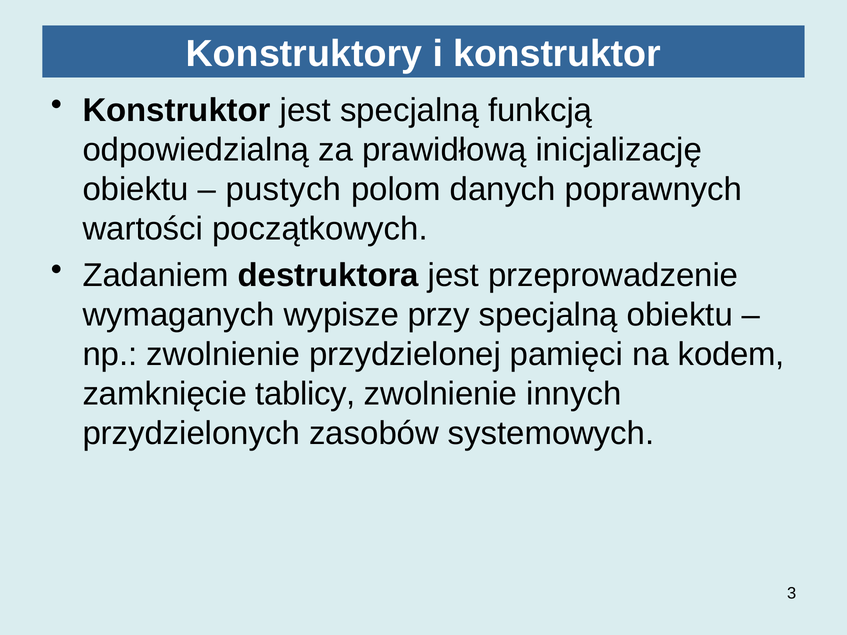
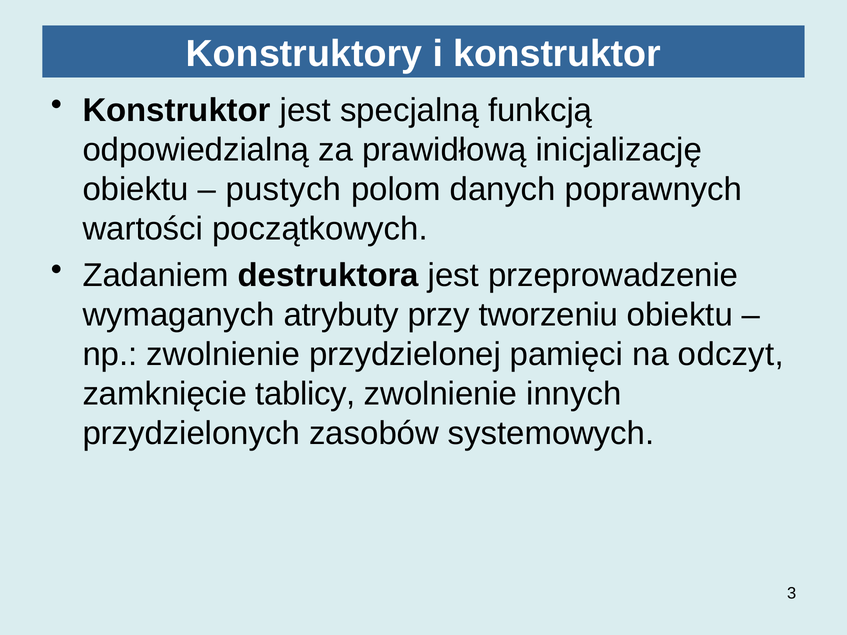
wypisze: wypisze -> atrybuty
przy specjalną: specjalną -> tworzeniu
kodem: kodem -> odczyt
